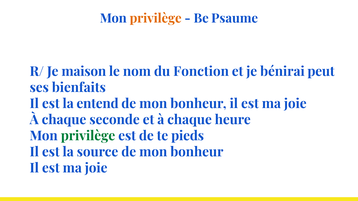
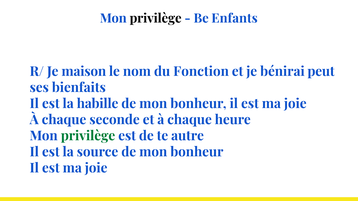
privilège at (156, 18) colour: orange -> black
Psaume: Psaume -> Enfants
entend: entend -> habille
pieds: pieds -> autre
